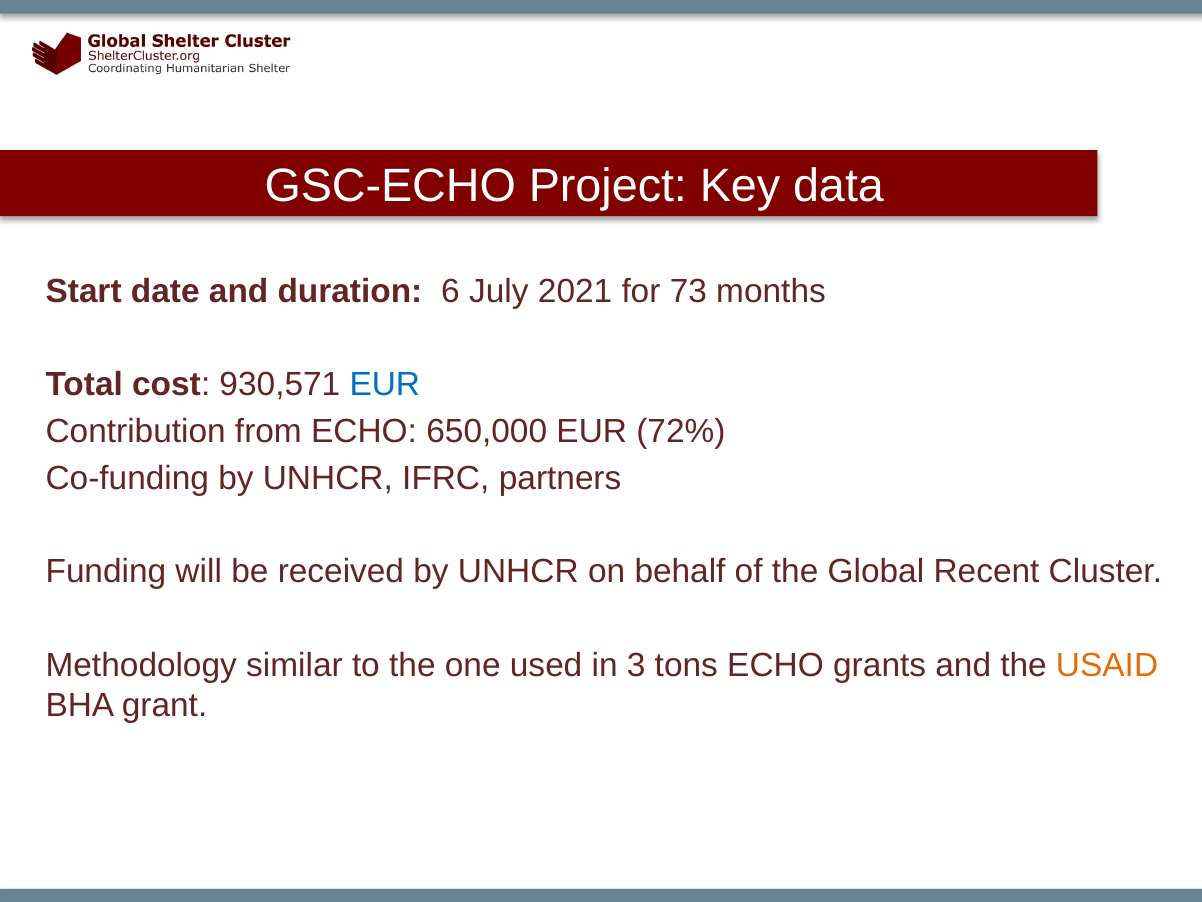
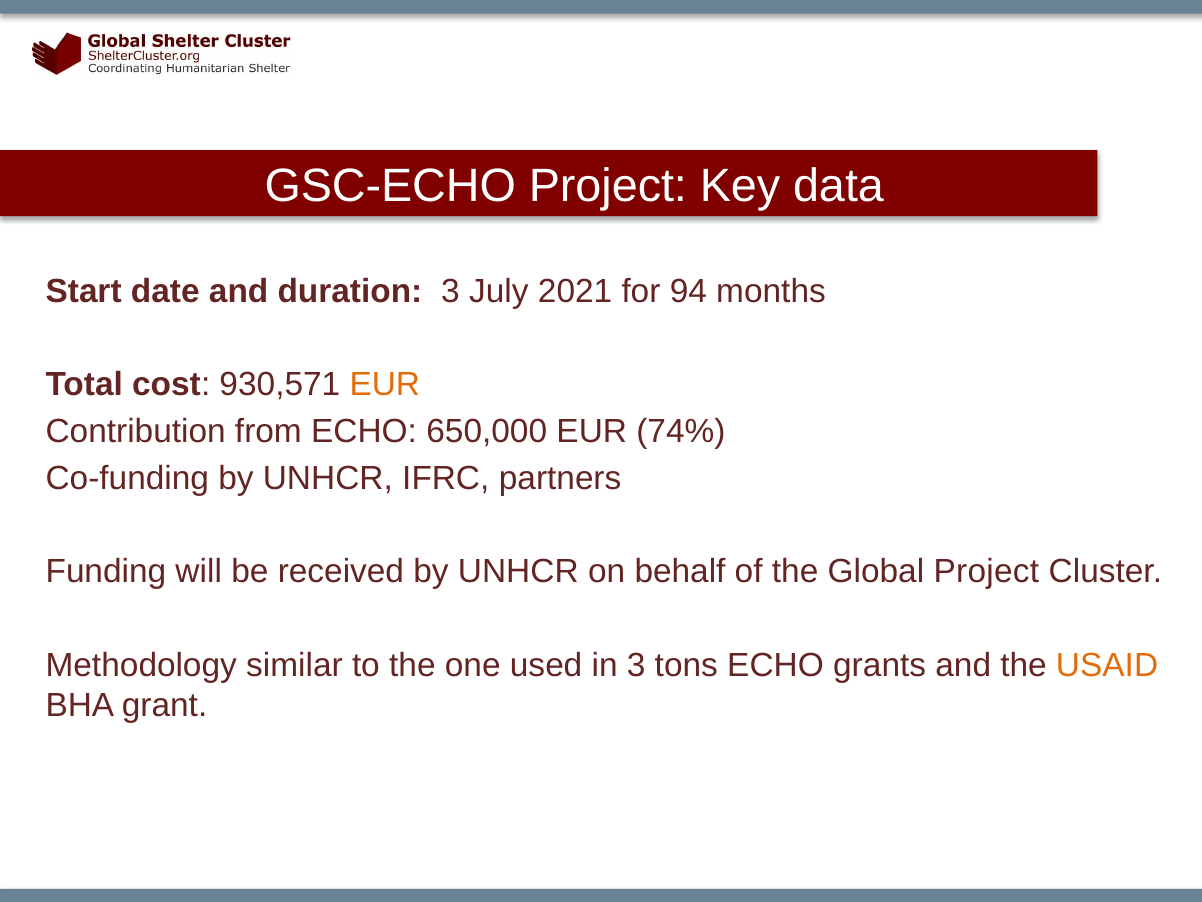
duration 6: 6 -> 3
73: 73 -> 94
EUR at (385, 384) colour: blue -> orange
72%: 72% -> 74%
Global Recent: Recent -> Project
